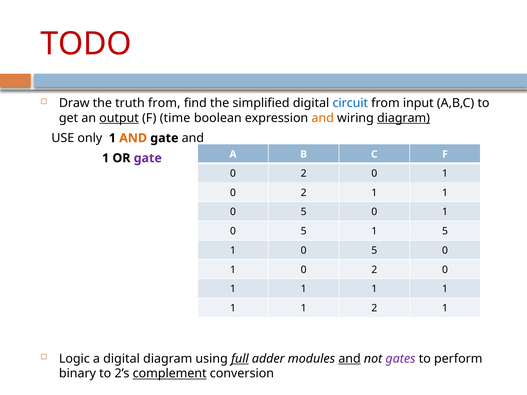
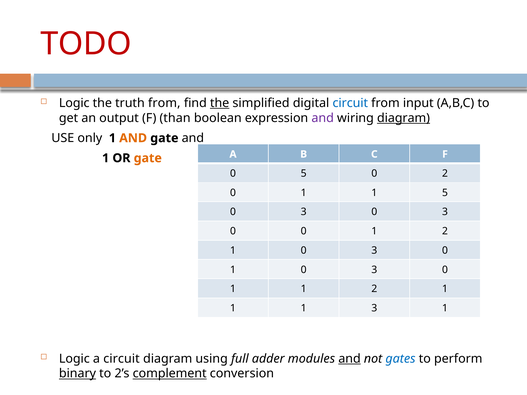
Draw at (74, 103): Draw -> Logic
the at (220, 103) underline: none -> present
output underline: present -> none
time: time -> than
and at (323, 118) colour: orange -> purple
gate at (148, 158) colour: purple -> orange
2 at (304, 174): 2 -> 5
1 at (445, 174): 1 -> 2
2 at (304, 193): 2 -> 1
1 at (445, 193): 1 -> 5
5 at (304, 212): 5 -> 3
1 at (445, 212): 1 -> 3
5 at (304, 231): 5 -> 0
5 at (445, 231): 5 -> 2
5 at (374, 251): 5 -> 3
2 at (374, 270): 2 -> 3
1 at (374, 289): 1 -> 2
1 2: 2 -> 3
a digital: digital -> circuit
full underline: present -> none
gates colour: purple -> blue
binary underline: none -> present
